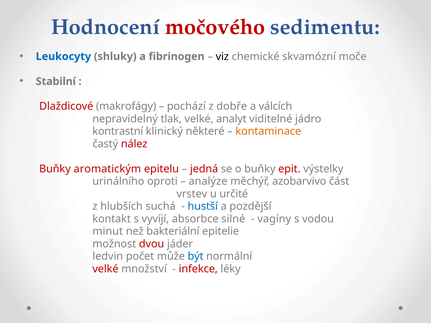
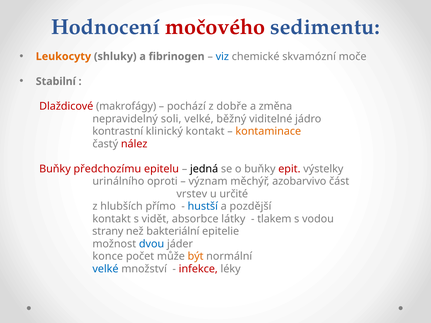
Leukocyty colour: blue -> orange
viz colour: black -> blue
válcích: válcích -> změna
tlak: tlak -> soli
analyt: analyt -> běžný
klinický některé: některé -> kontakt
aromatickým: aromatickým -> předchozímu
jedná colour: red -> black
analýze: analýze -> význam
suchá: suchá -> přímo
vyvíjí: vyvíjí -> vidět
silné: silné -> látky
vagíny: vagíny -> tlakem
minut: minut -> strany
dvou colour: red -> blue
ledvin: ledvin -> konce
být colour: blue -> orange
velké at (105, 269) colour: red -> blue
